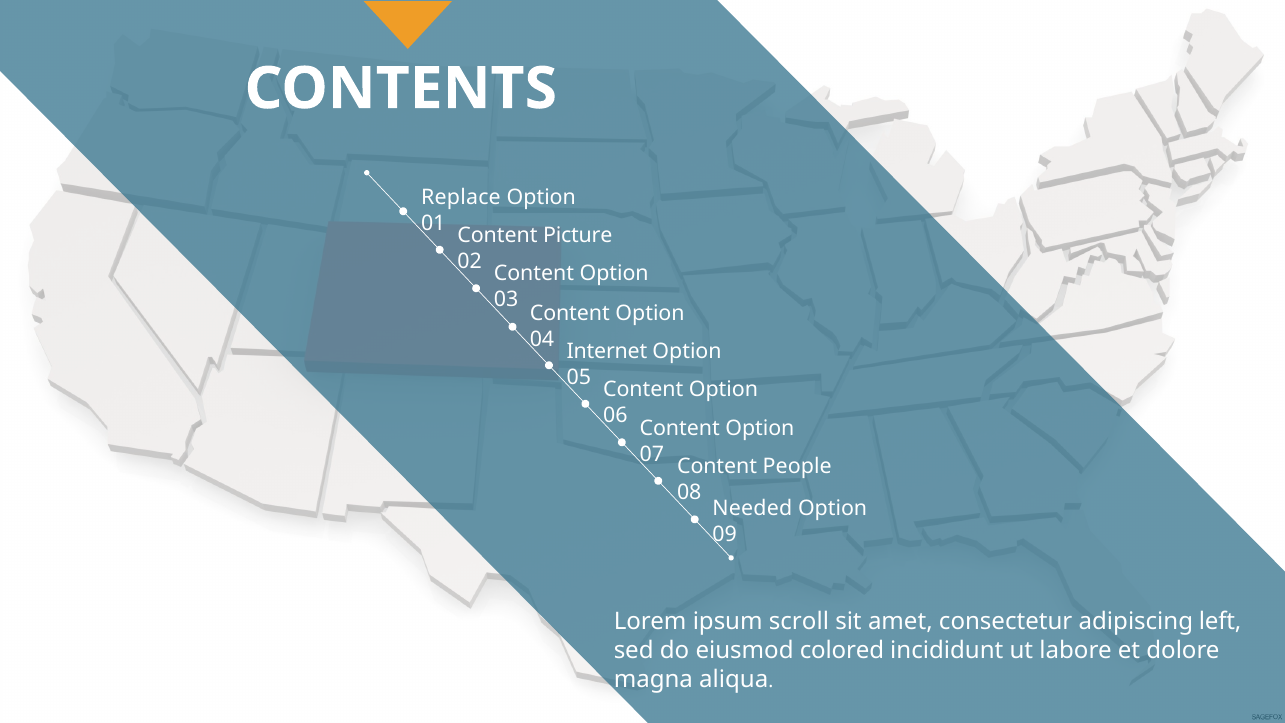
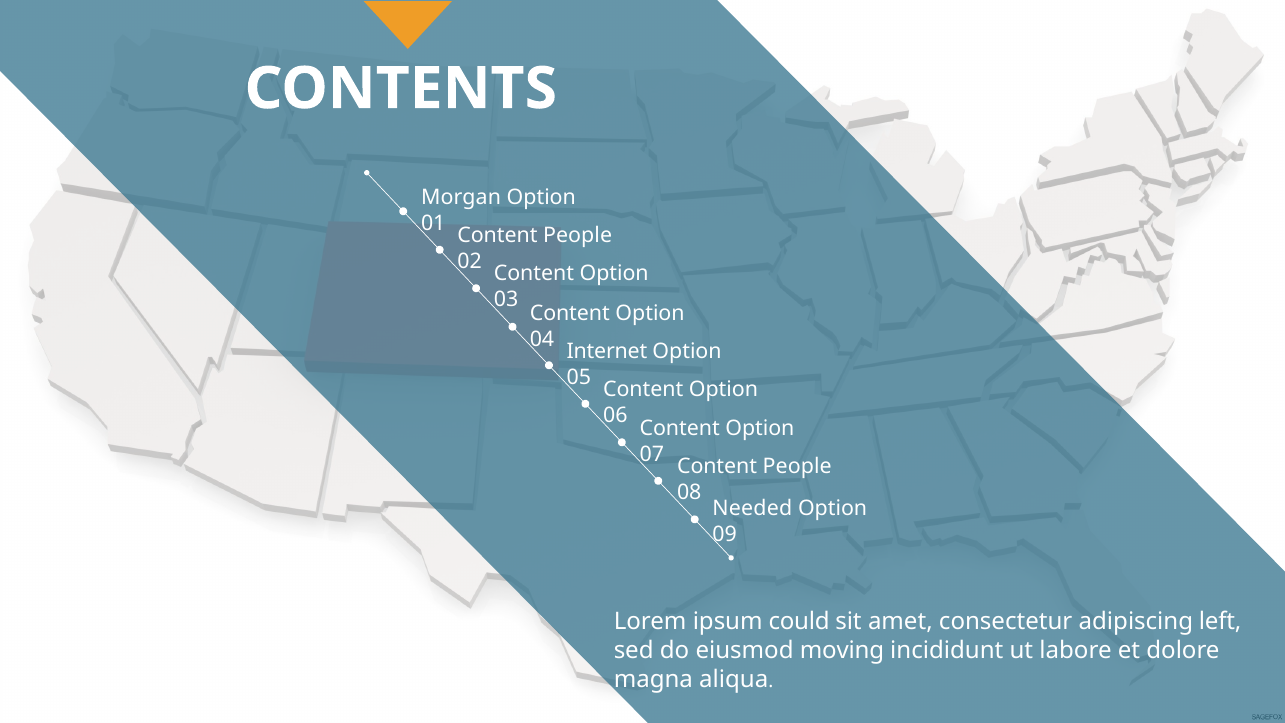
Replace: Replace -> Morgan
Picture at (578, 235): Picture -> People
scroll: scroll -> could
colored: colored -> moving
